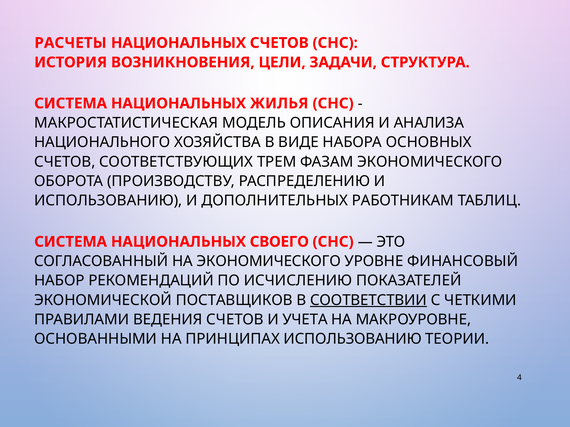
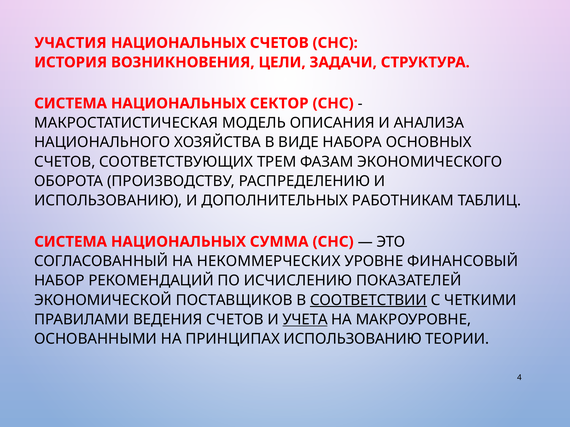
РАСЧЕТЫ: РАСЧЕТЫ -> УЧАСТИЯ
ЖИЛЬЯ: ЖИЛЬЯ -> СЕКТОР
СВОЕГО: СВОЕГО -> СУММА
НА ЭКОНОМИЧЕСКОГО: ЭКОНОМИЧЕСКОГО -> НЕКОММЕРЧЕСКИХ
УЧЕТА underline: none -> present
